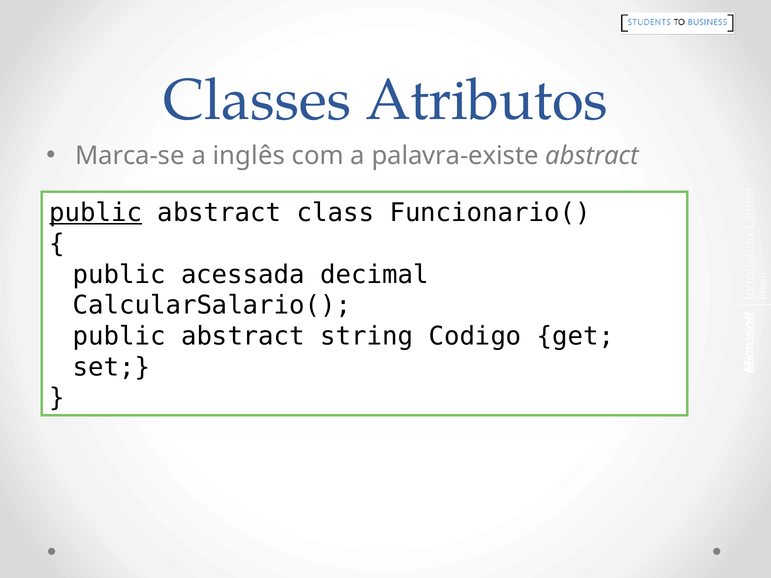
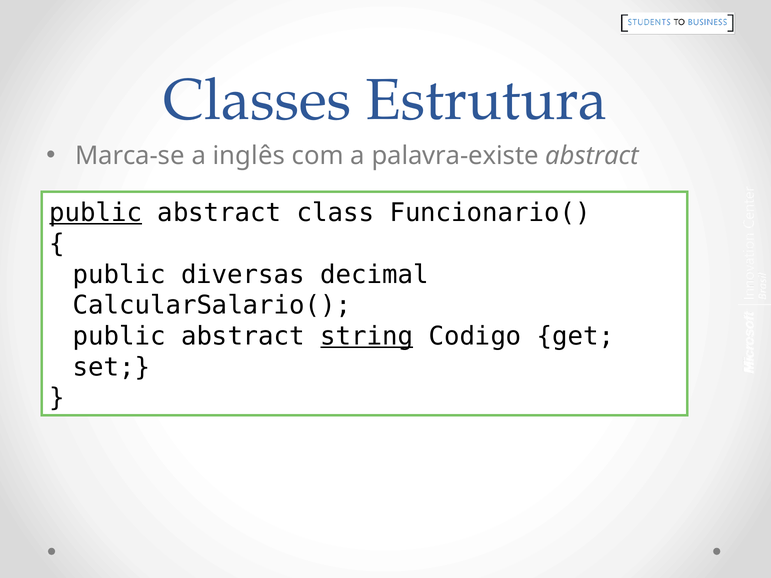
Atributos: Atributos -> Estrutura
acessada: acessada -> diversas
string underline: none -> present
